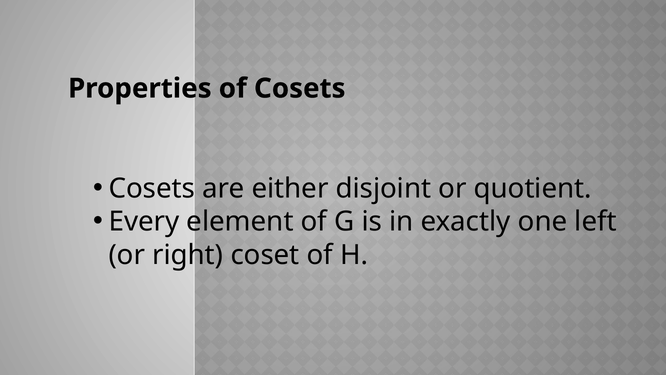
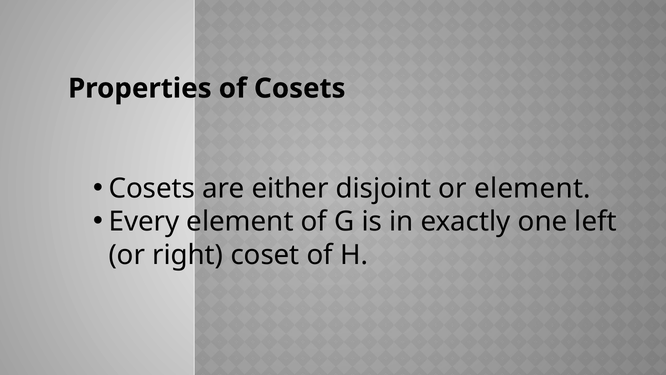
or quotient: quotient -> element
